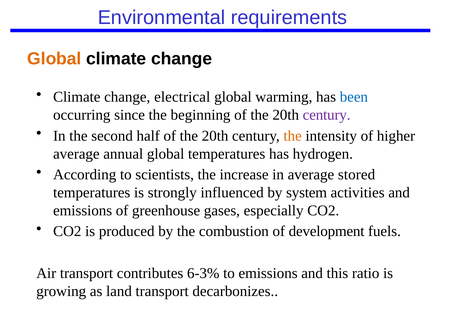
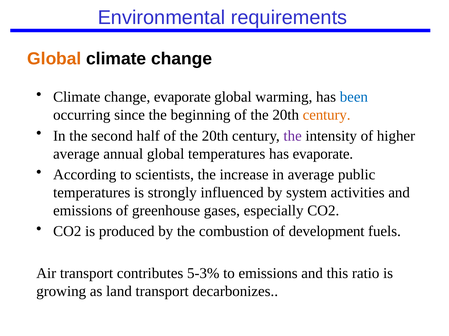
change electrical: electrical -> evaporate
century at (327, 115) colour: purple -> orange
the at (293, 136) colour: orange -> purple
has hydrogen: hydrogen -> evaporate
stored: stored -> public
6-3%: 6-3% -> 5-3%
